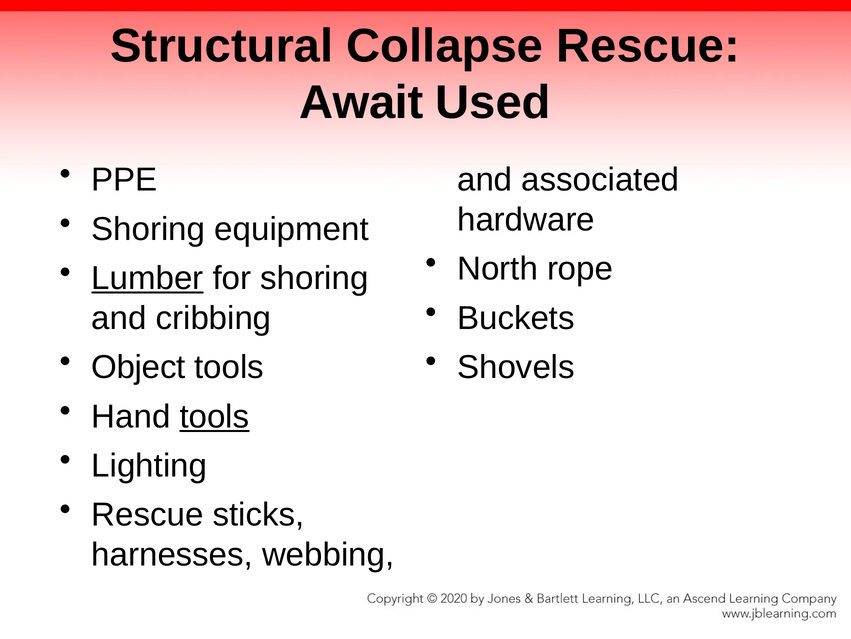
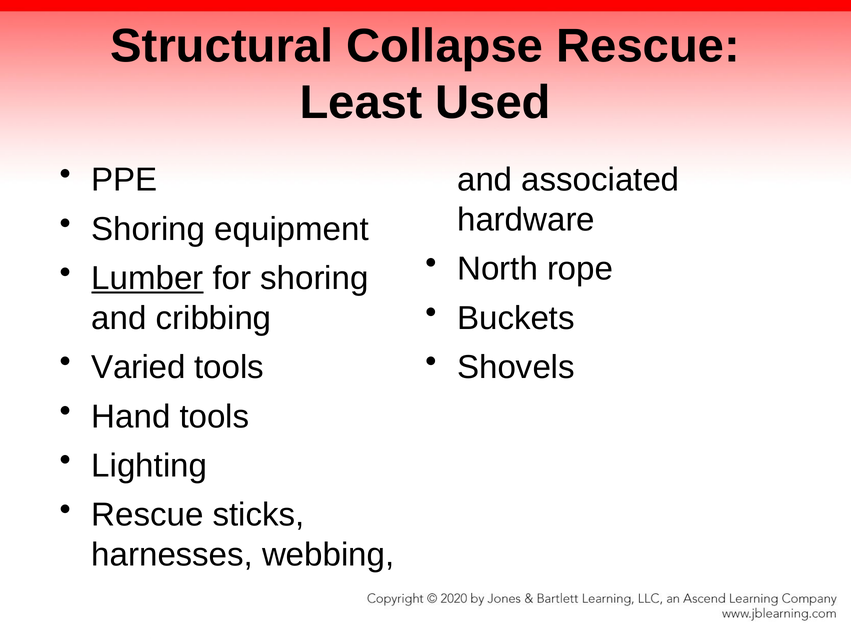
Await: Await -> Least
Object: Object -> Varied
tools at (214, 416) underline: present -> none
